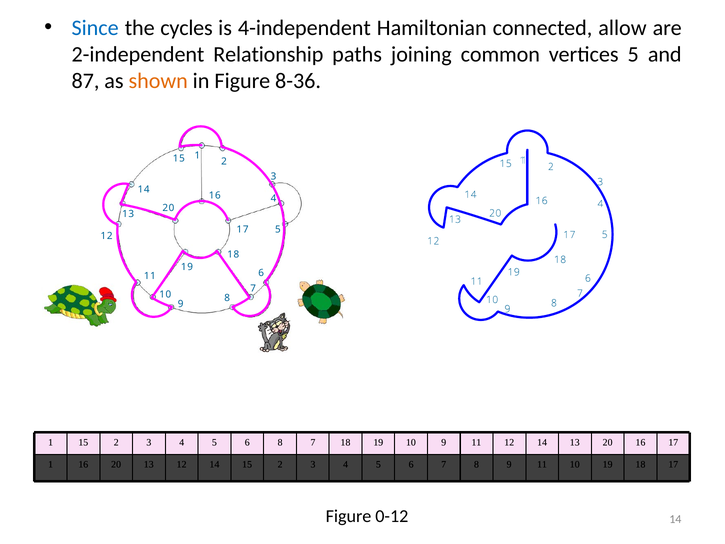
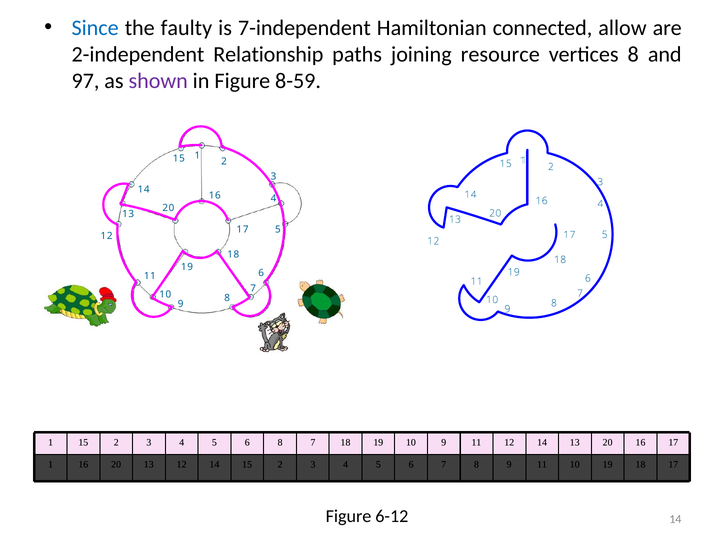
cycles: cycles -> faulty
4-independent: 4-independent -> 7-independent
common: common -> resource
vertices 5: 5 -> 8
87: 87 -> 97
shown colour: orange -> purple
8-36: 8-36 -> 8-59
0-12: 0-12 -> 6-12
